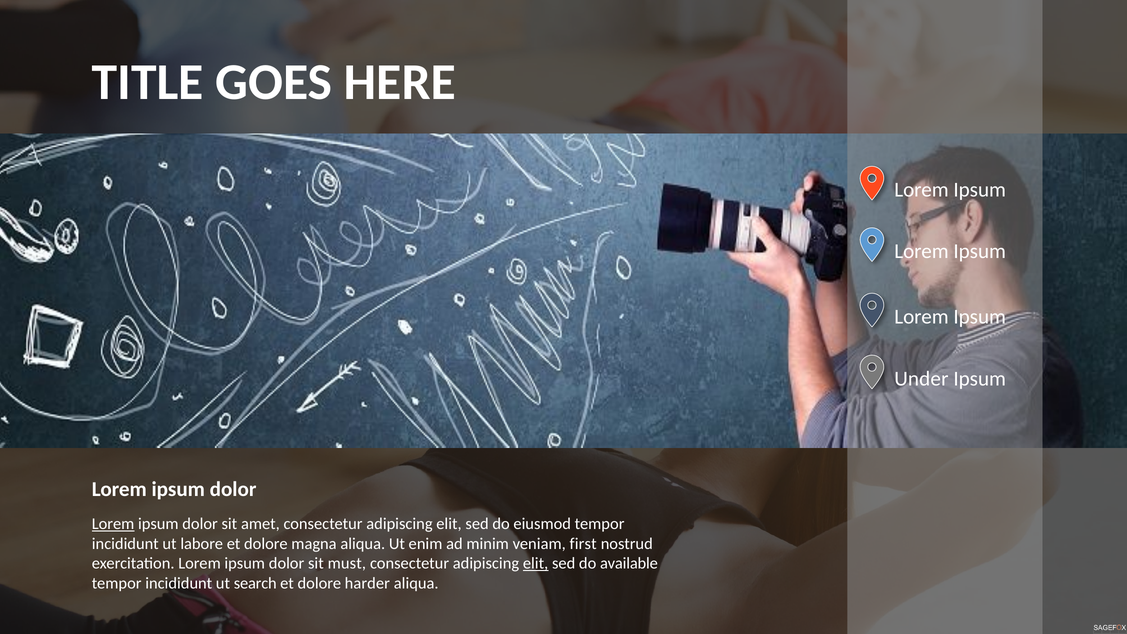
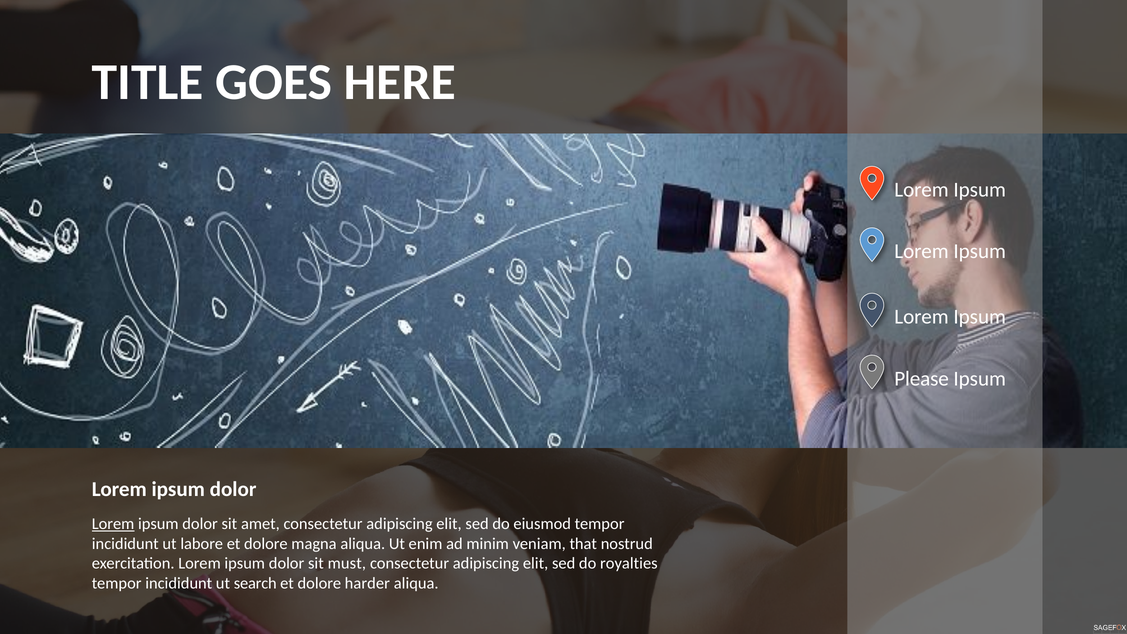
Under: Under -> Please
first: first -> that
elit at (536, 563) underline: present -> none
available: available -> royalties
